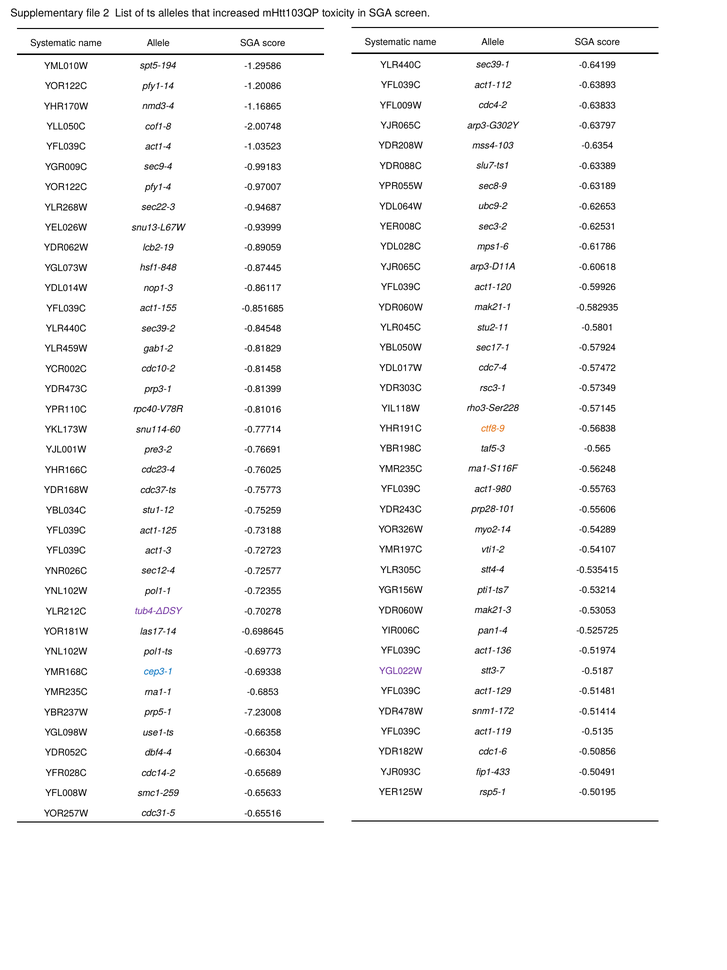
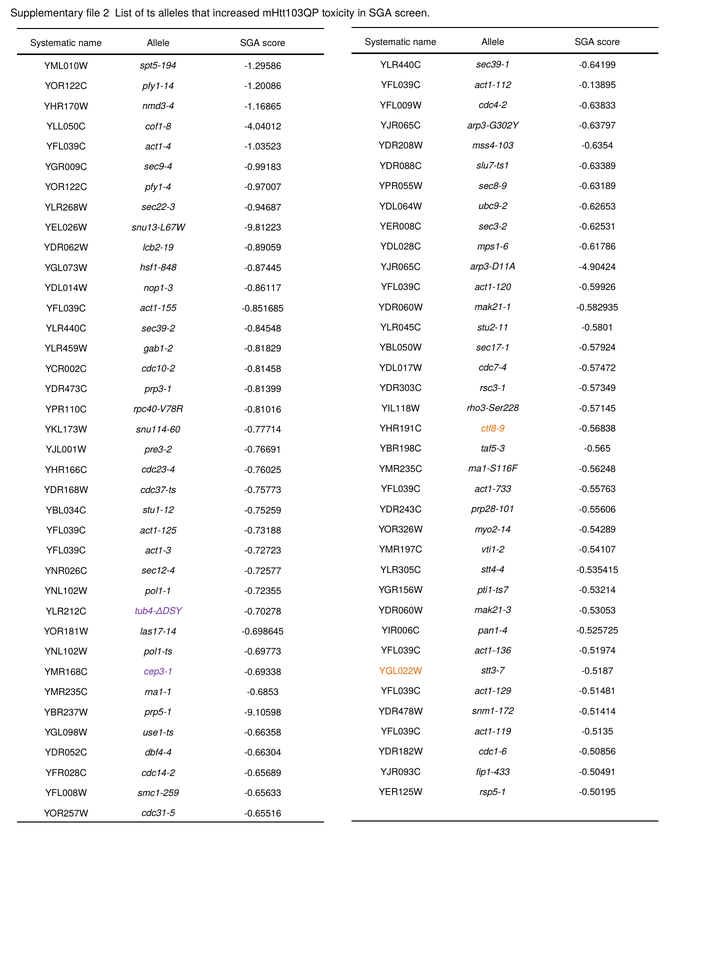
-0.63893: -0.63893 -> -0.13895
-2.00748: -2.00748 -> -4.04012
-0.93999: -0.93999 -> -9.81223
-0.60618: -0.60618 -> -4.90424
act1-980: act1-980 -> act1-733
YGL022W colour: purple -> orange
cep3-1 colour: blue -> purple
-7.23008: -7.23008 -> -9.10598
